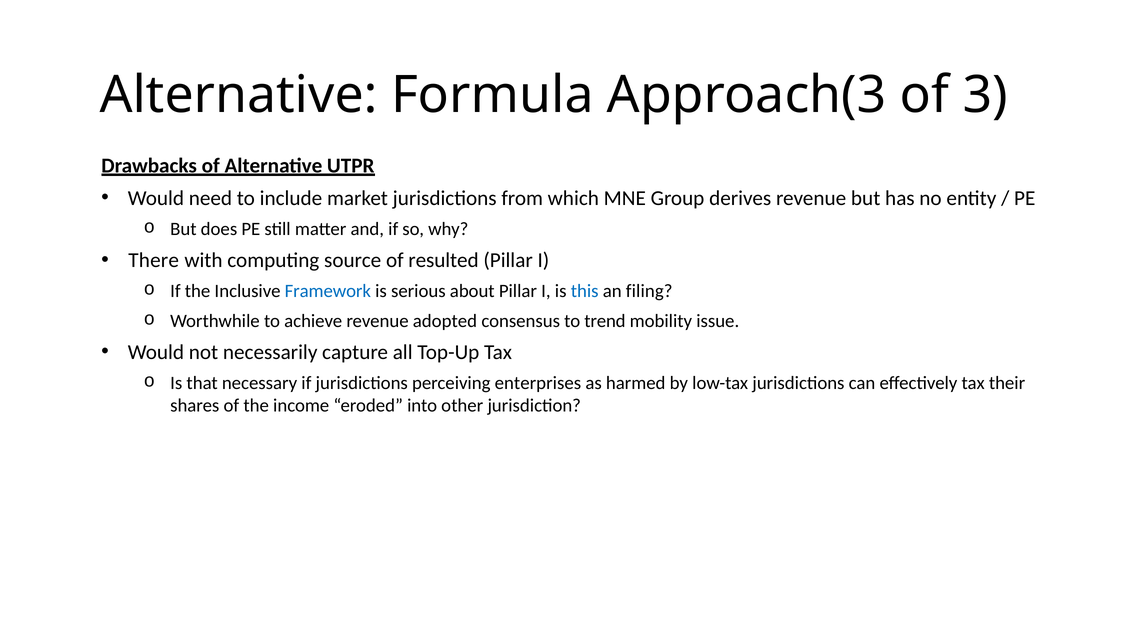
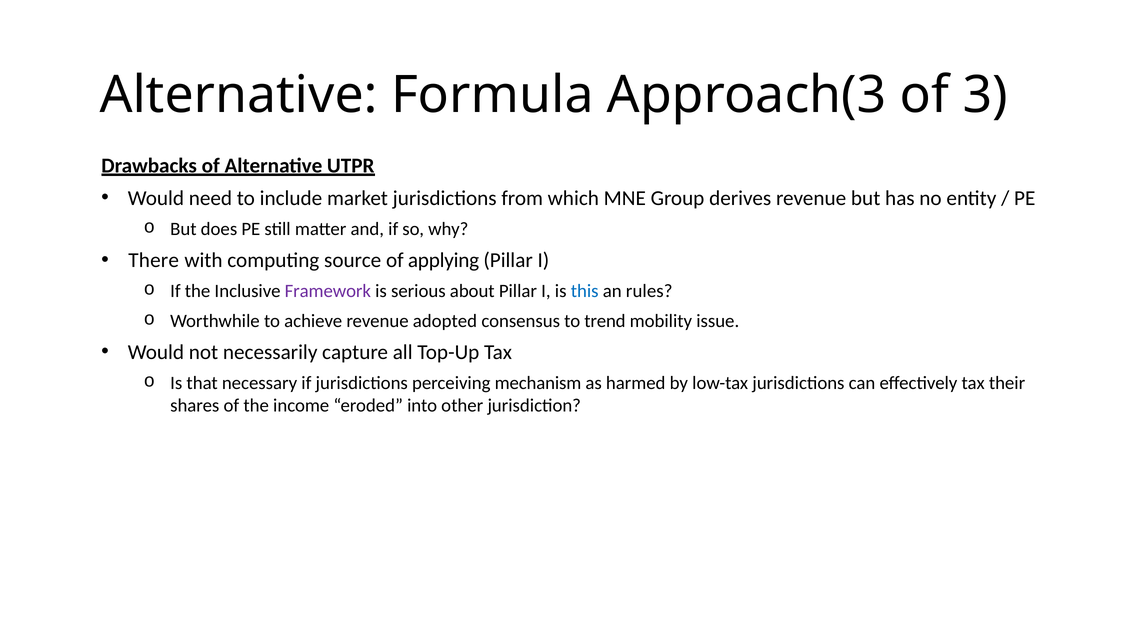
resulted: resulted -> applying
Framework colour: blue -> purple
filing: filing -> rules
enterprises: enterprises -> mechanism
